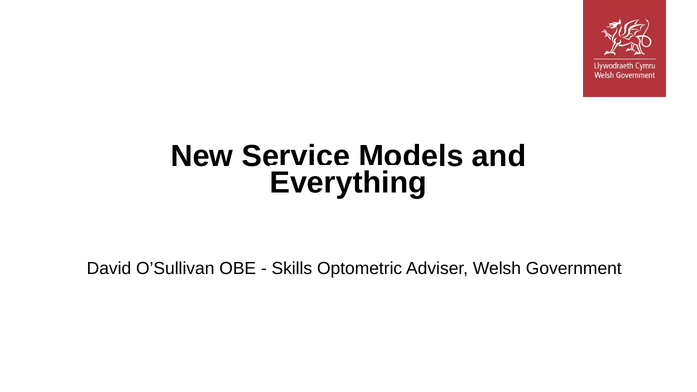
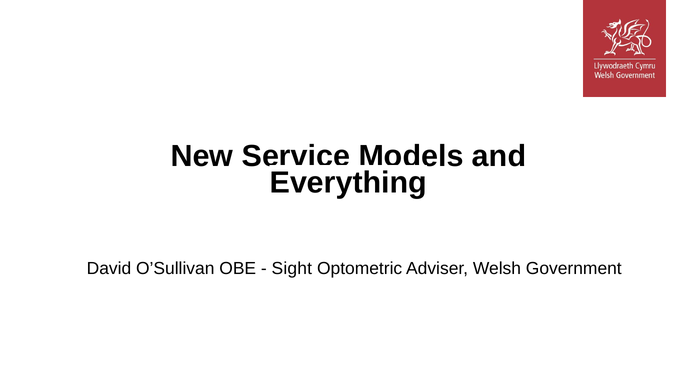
Skills: Skills -> Sight
